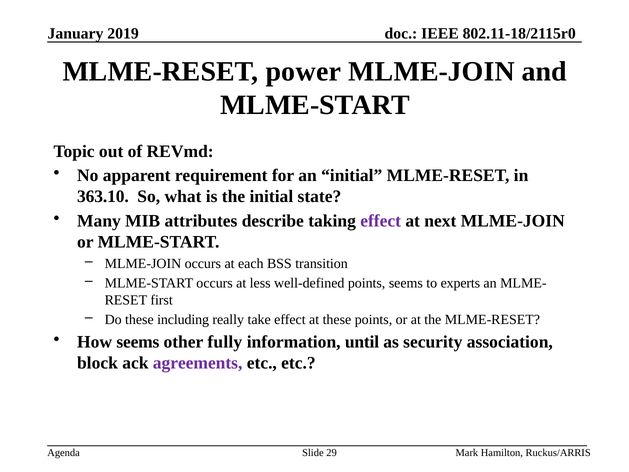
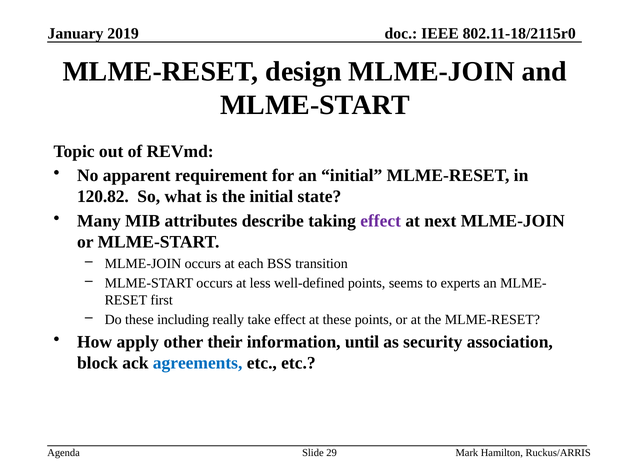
power: power -> design
363.10: 363.10 -> 120.82
How seems: seems -> apply
fully: fully -> their
agreements colour: purple -> blue
